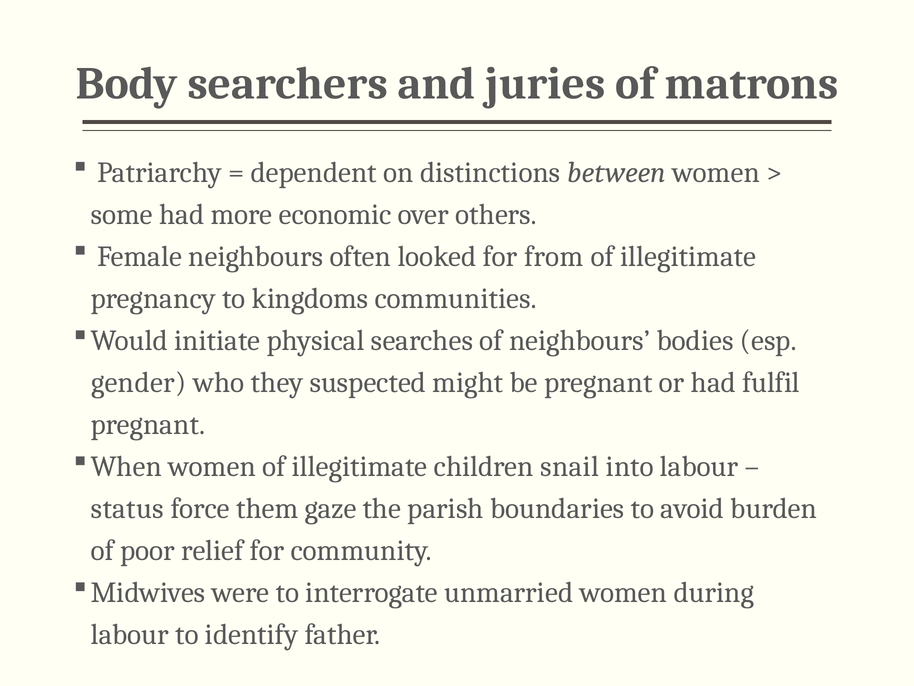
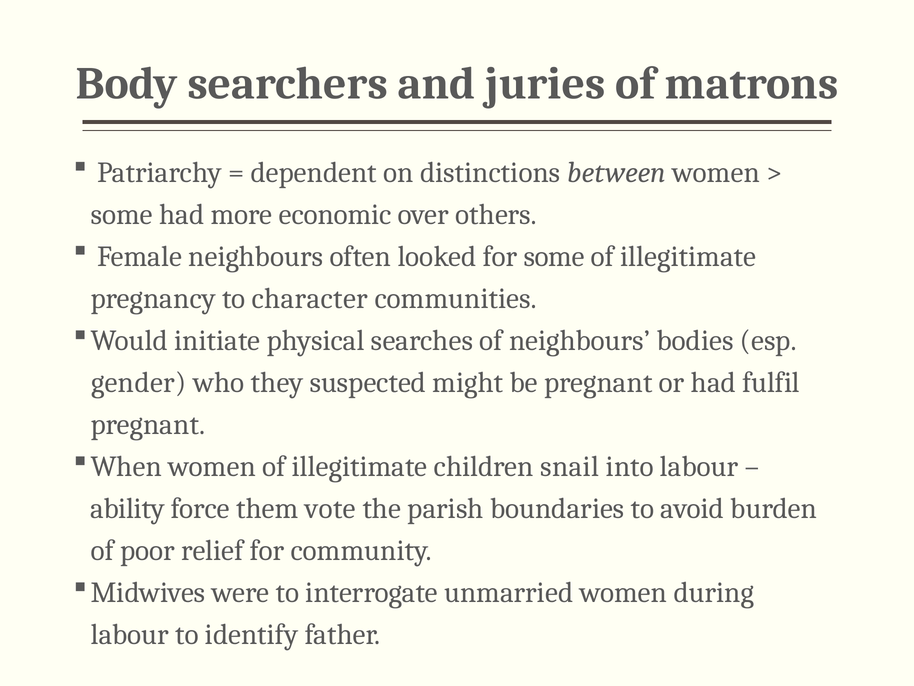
for from: from -> some
kingdoms: kingdoms -> character
status: status -> ability
gaze: gaze -> vote
